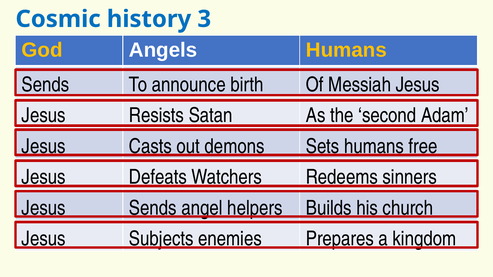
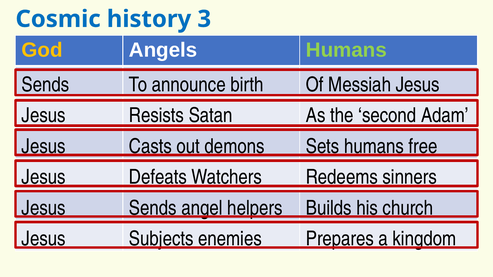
Humans at (346, 50) colour: yellow -> light green
